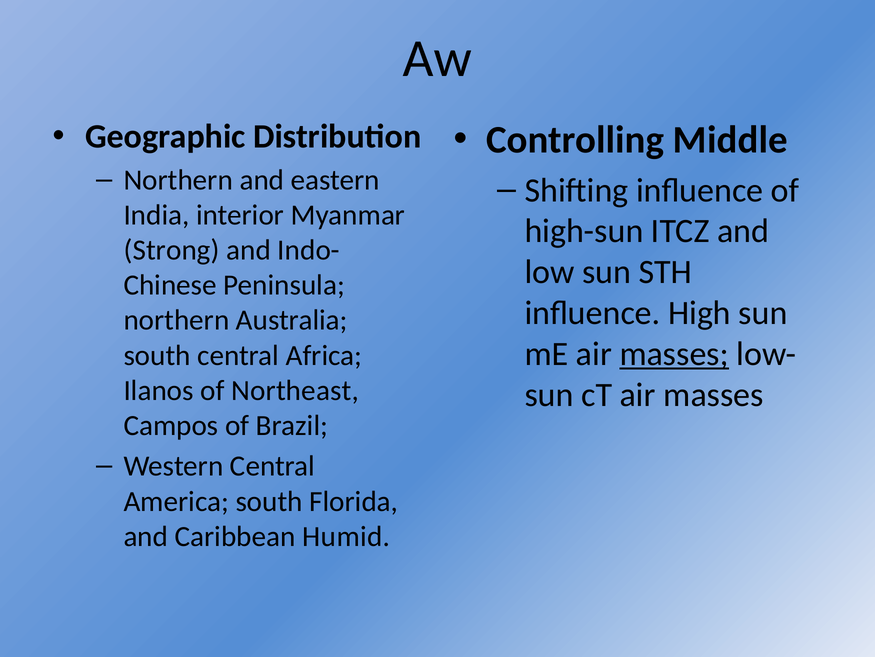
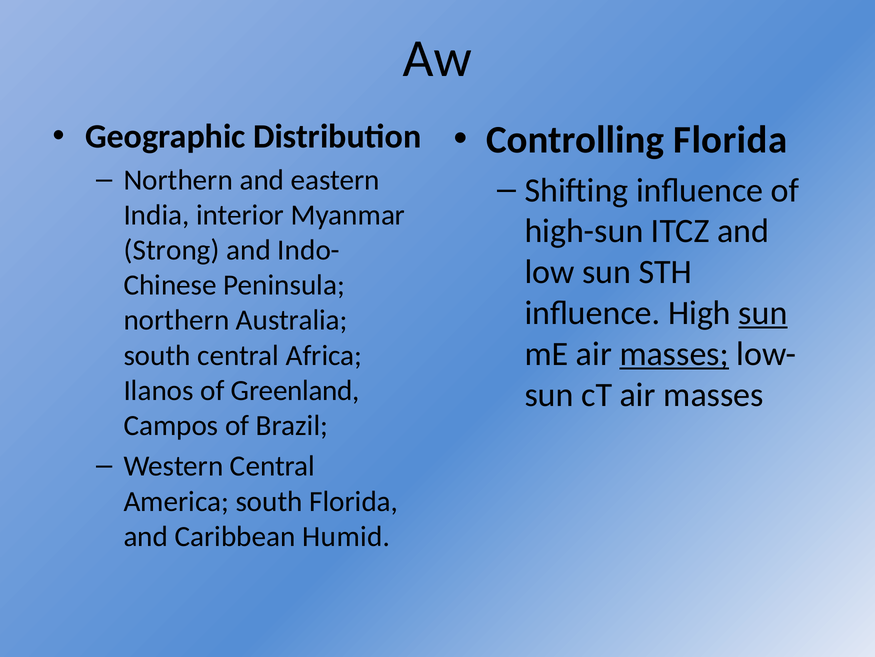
Controlling Middle: Middle -> Florida
sun at (763, 313) underline: none -> present
Northeast: Northeast -> Greenland
